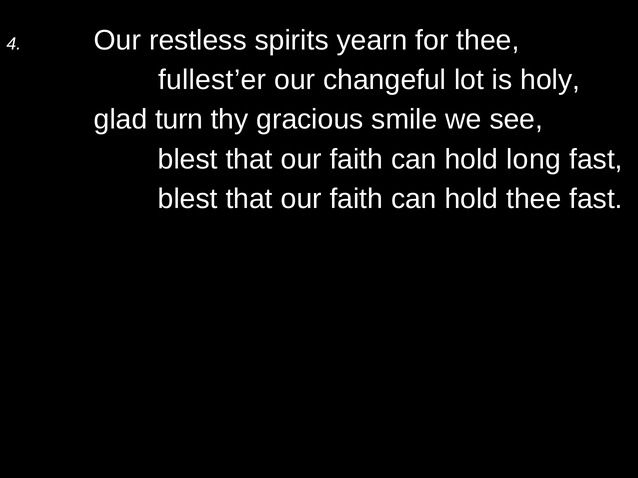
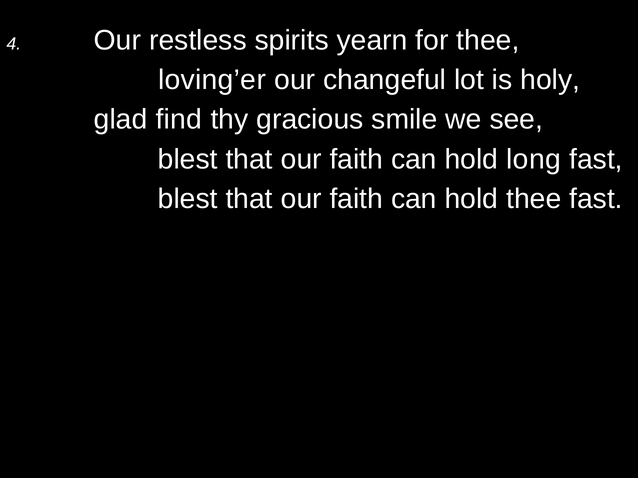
fullest’er: fullest’er -> loving’er
turn: turn -> find
